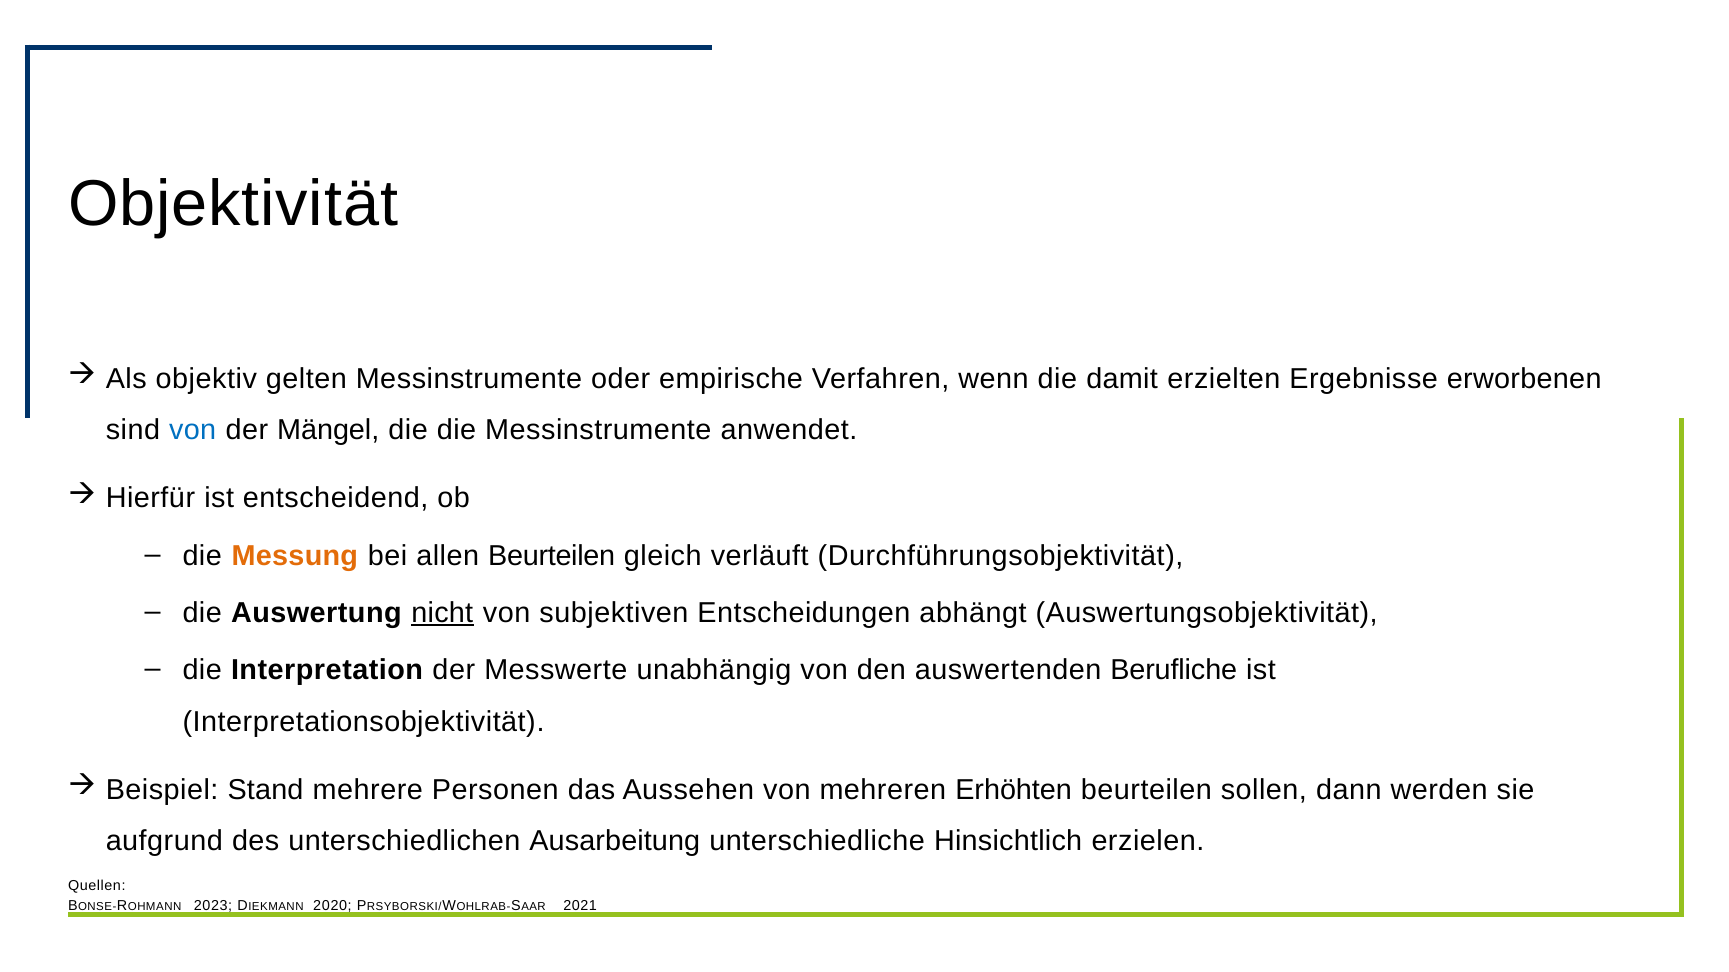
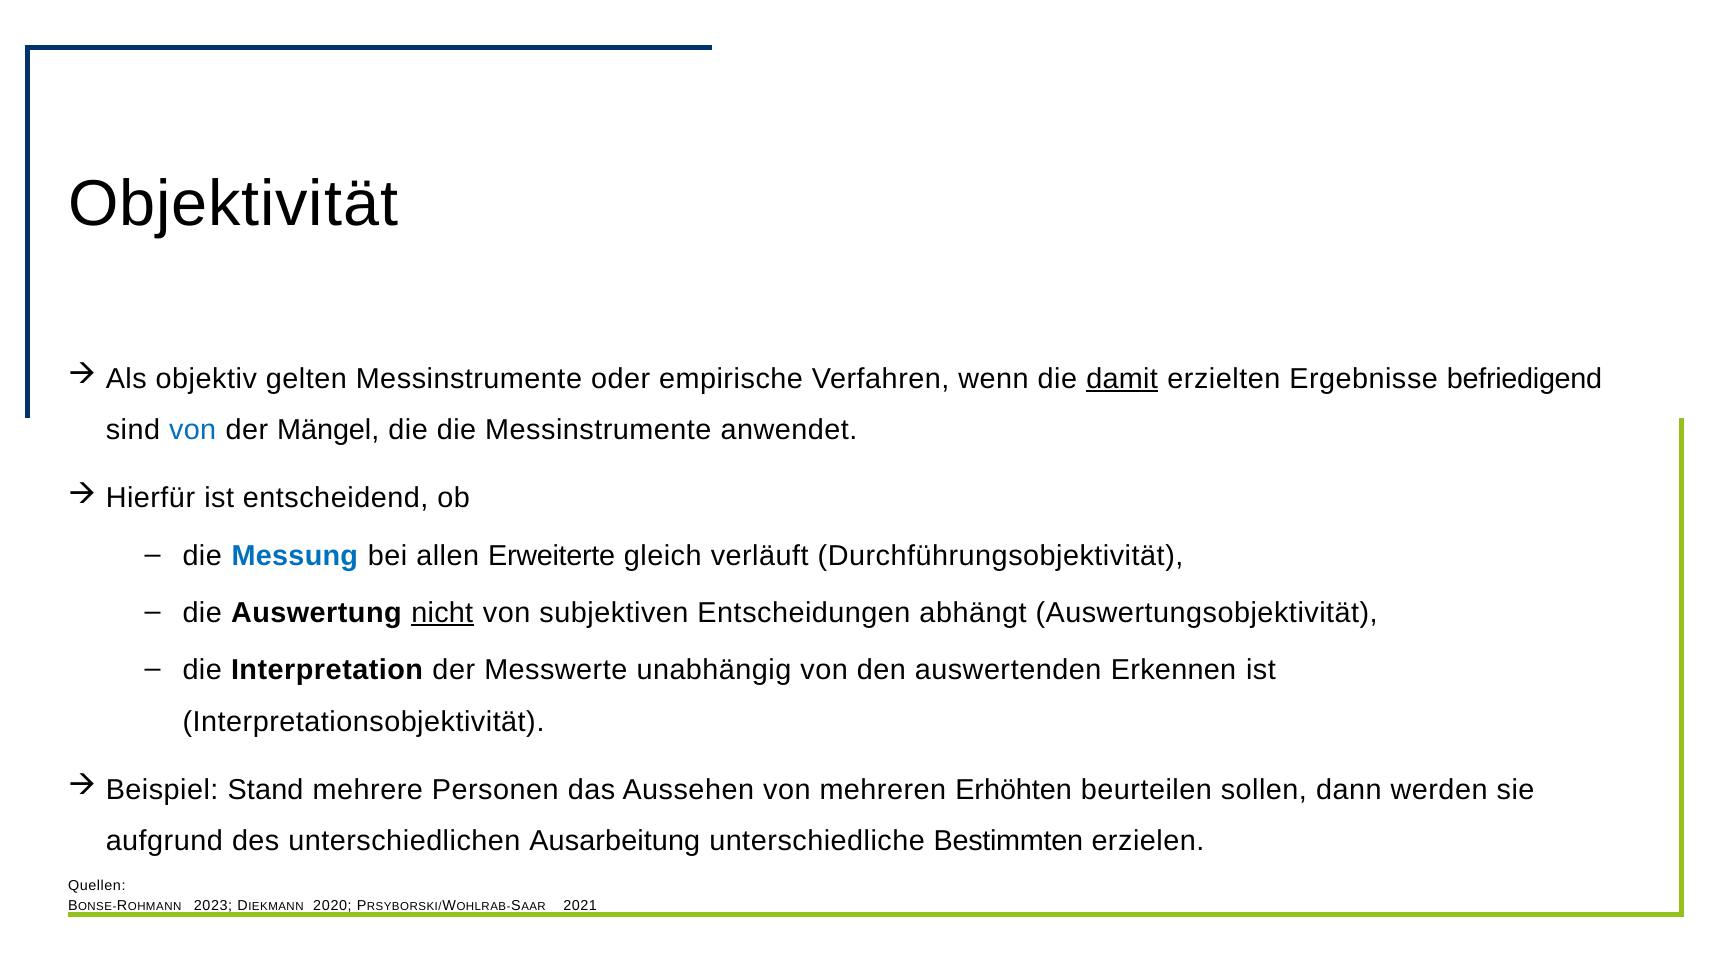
damit underline: none -> present
erworbenen: erworbenen -> befriedigend
Messung colour: orange -> blue
allen Beurteilen: Beurteilen -> Erweiterte
Berufliche: Berufliche -> Erkennen
Hinsichtlich: Hinsichtlich -> Bestimmten
